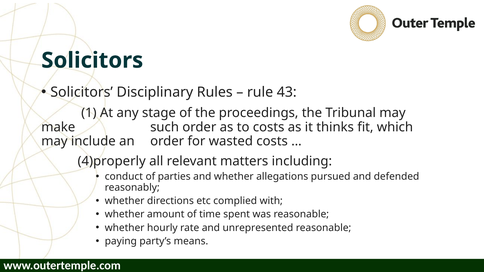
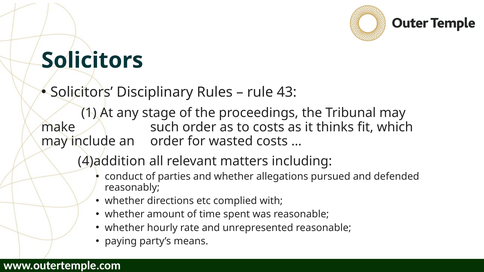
4)properly: 4)properly -> 4)addition
